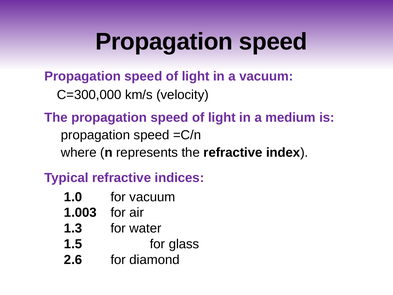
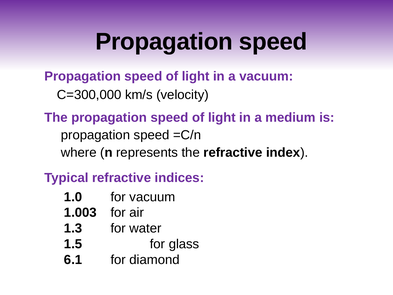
2.6: 2.6 -> 6.1
